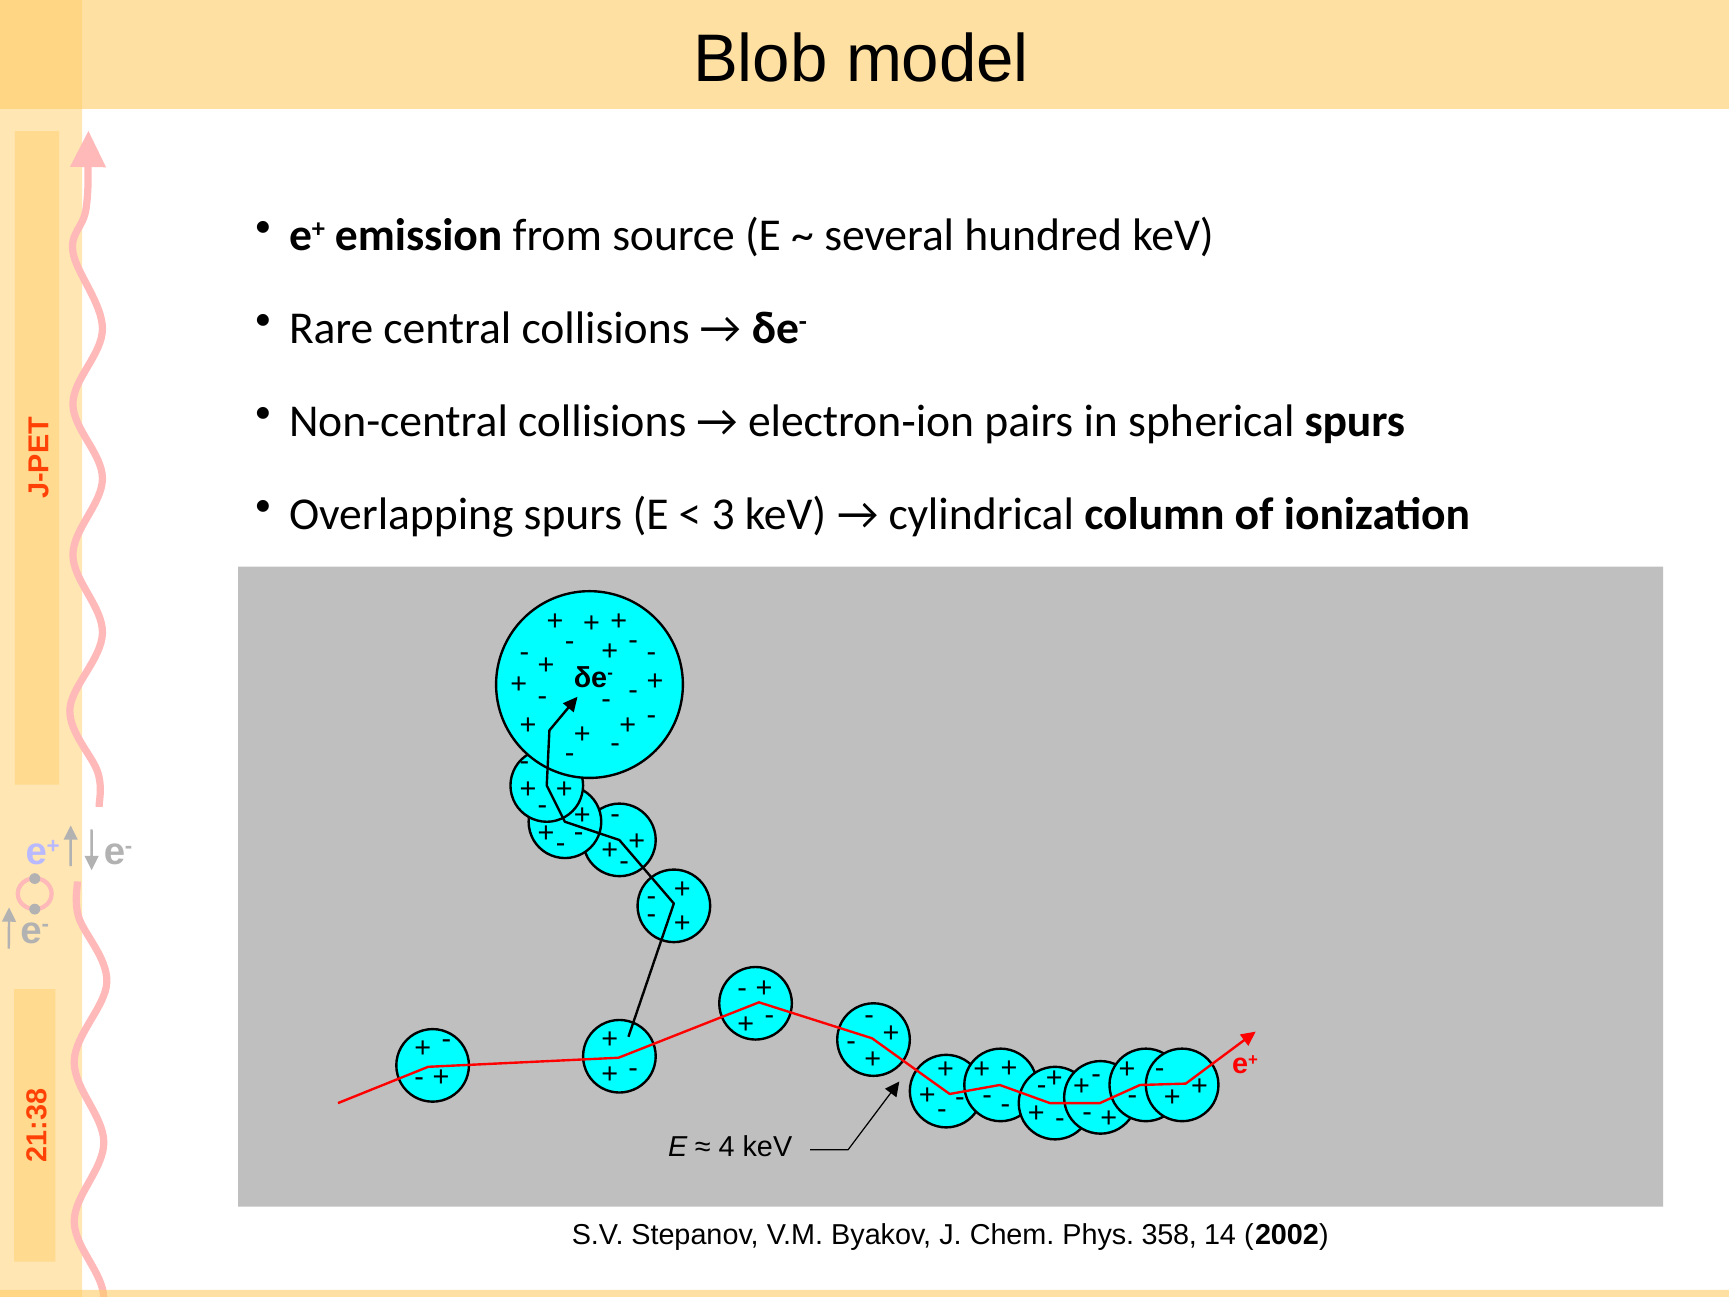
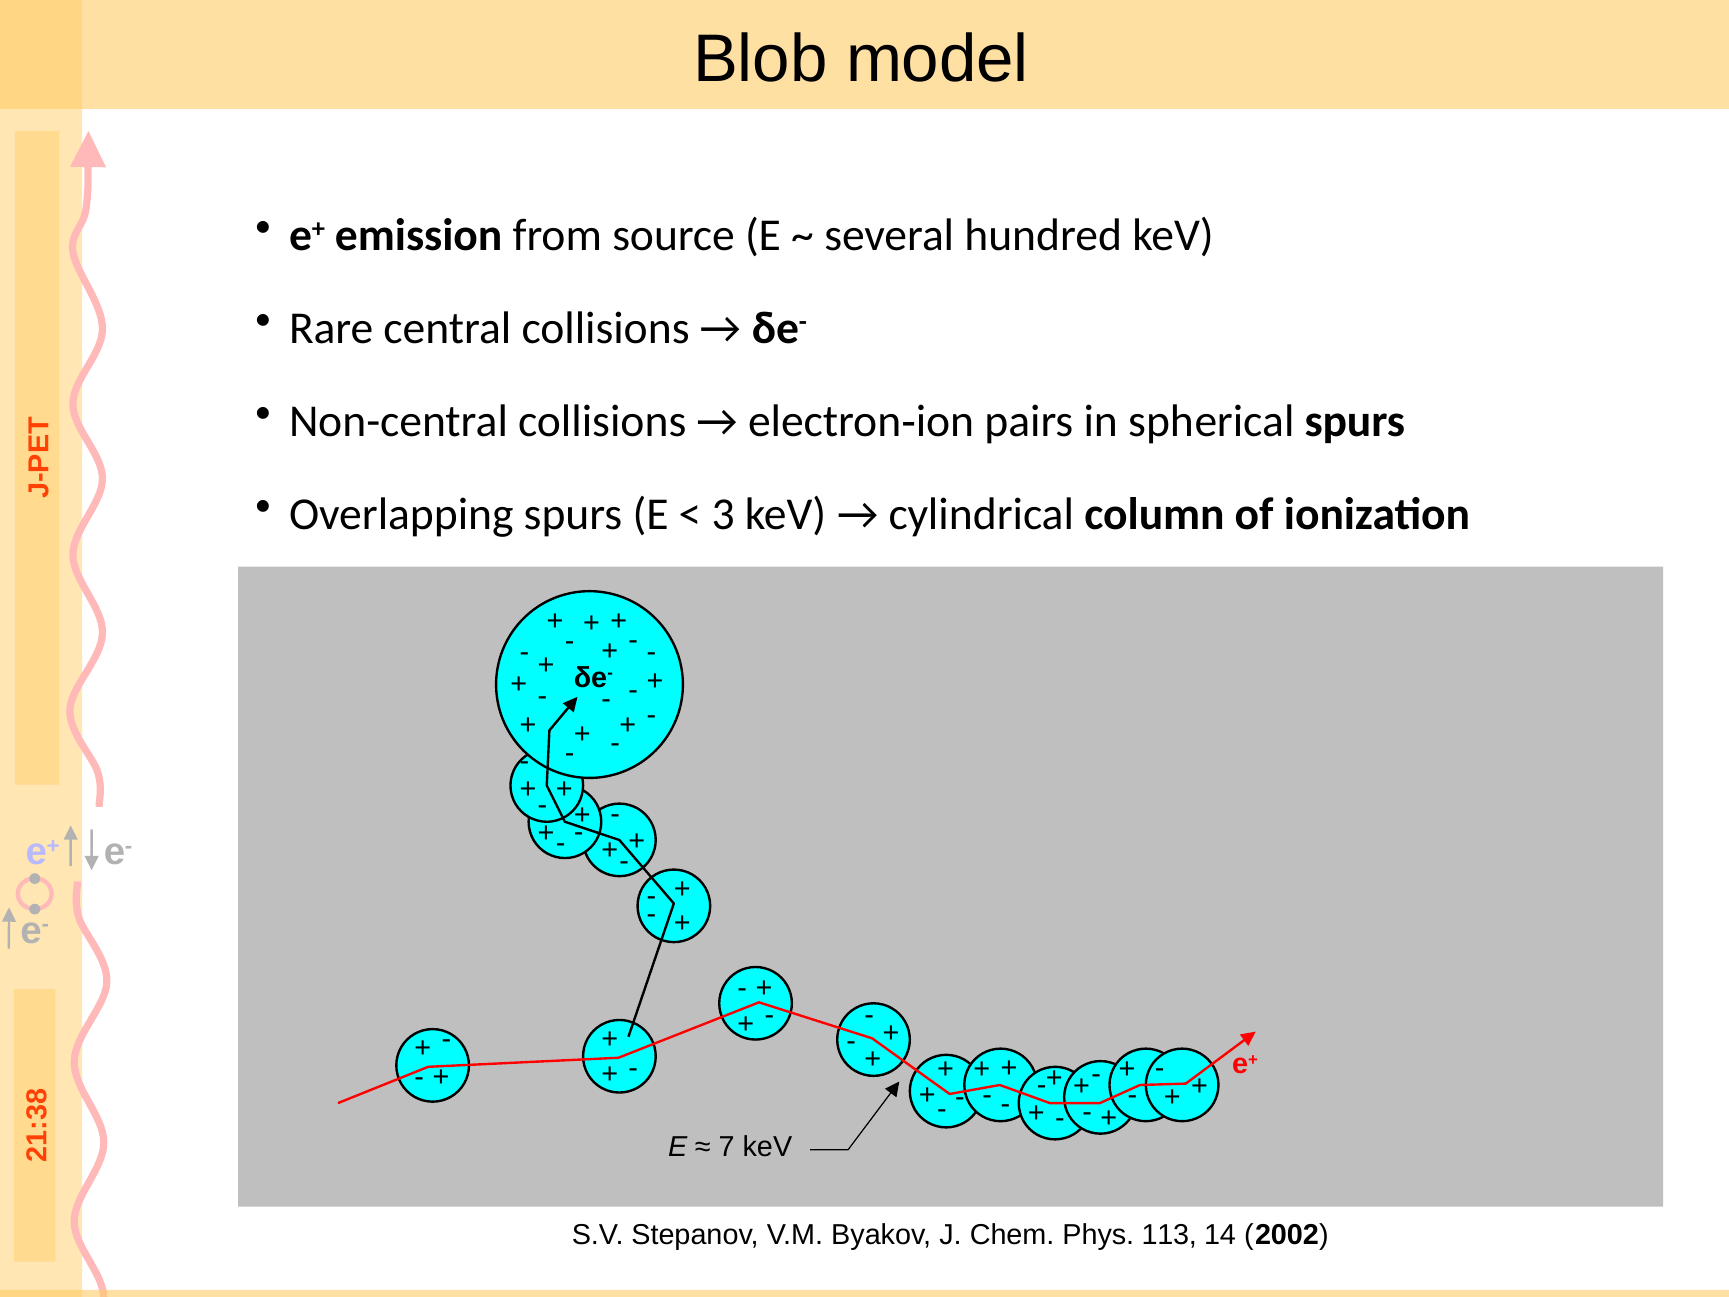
4: 4 -> 7
358: 358 -> 113
